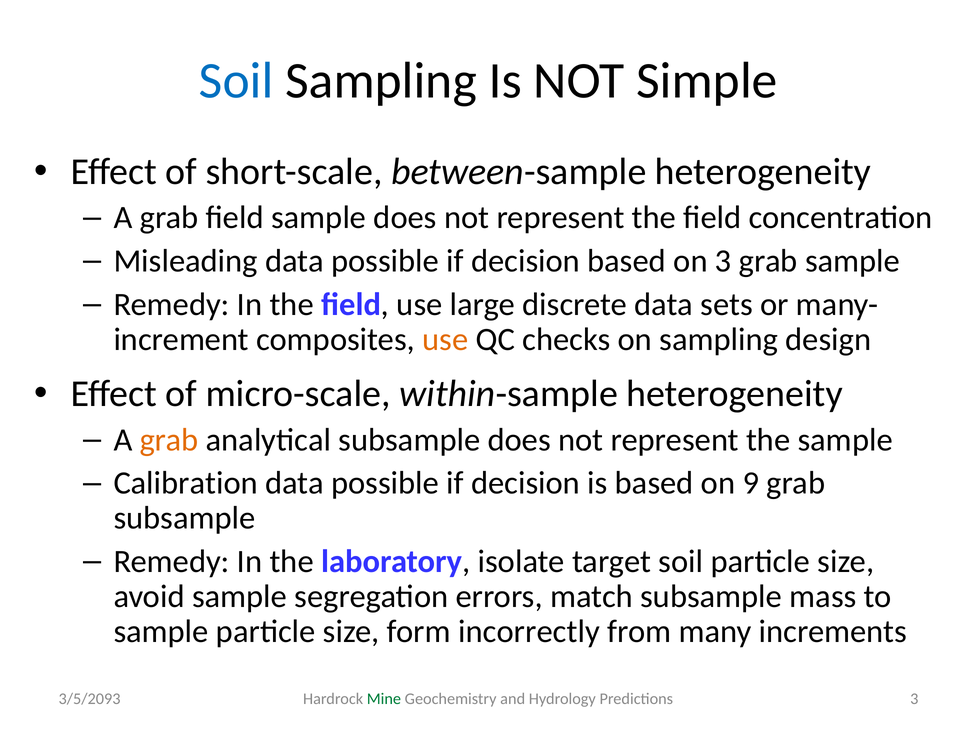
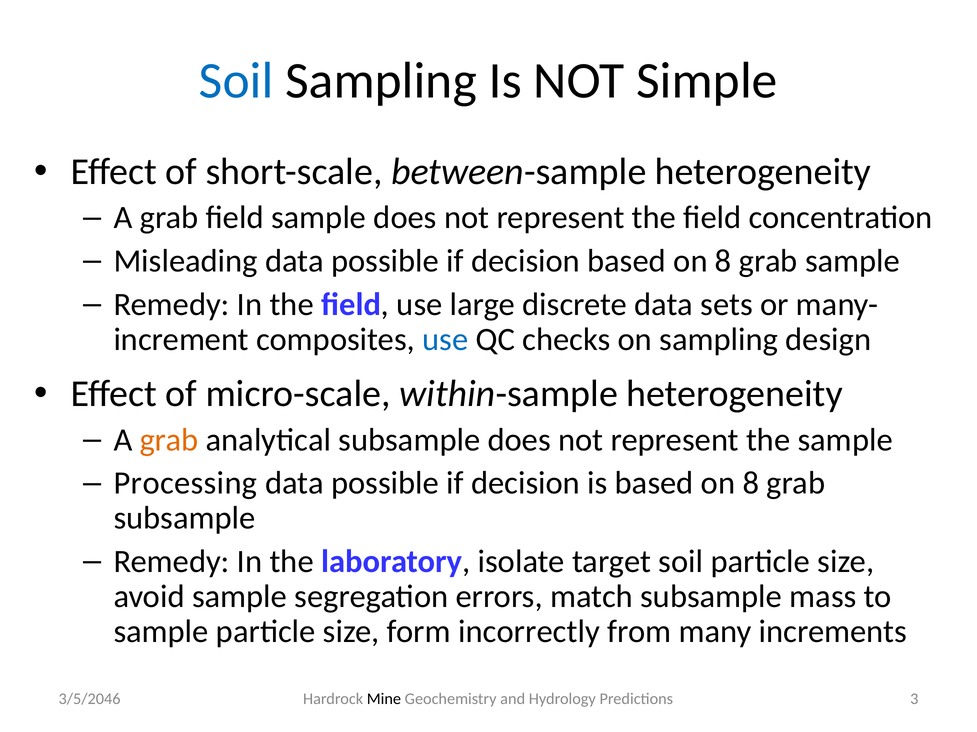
decision based on 3: 3 -> 8
use at (445, 340) colour: orange -> blue
Calibration: Calibration -> Processing
is based on 9: 9 -> 8
3/5/2093: 3/5/2093 -> 3/5/2046
Mine colour: green -> black
